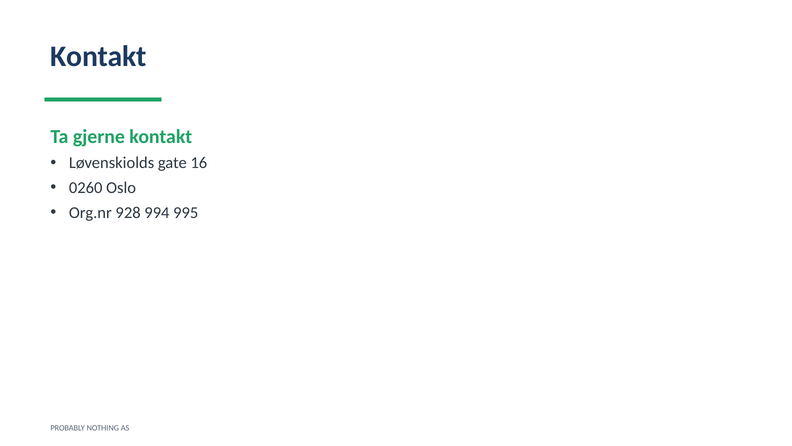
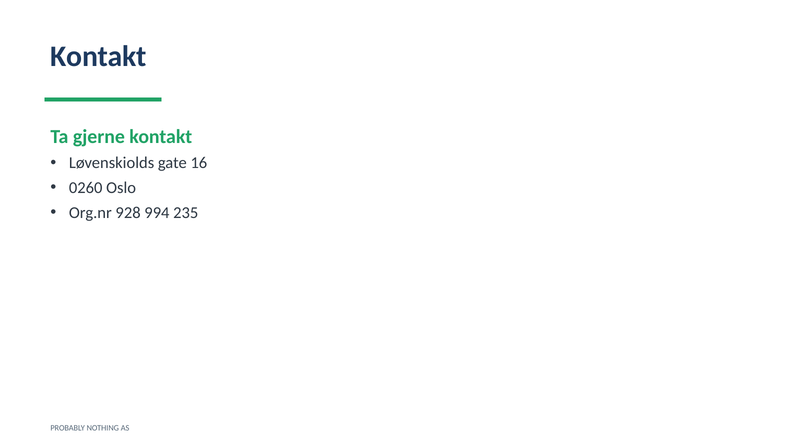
995: 995 -> 235
